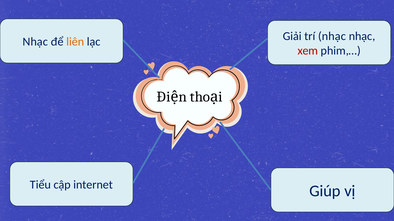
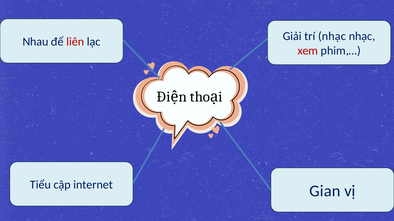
Nhạc at (35, 42): Nhạc -> Nhau
liên colour: orange -> red
Giúp: Giúp -> Gian
